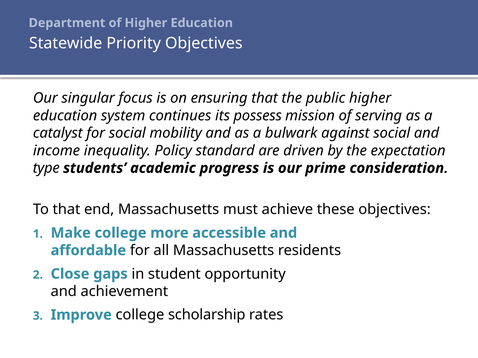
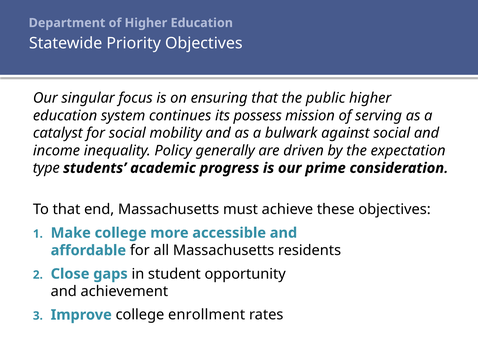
standard: standard -> generally
scholarship: scholarship -> enrollment
